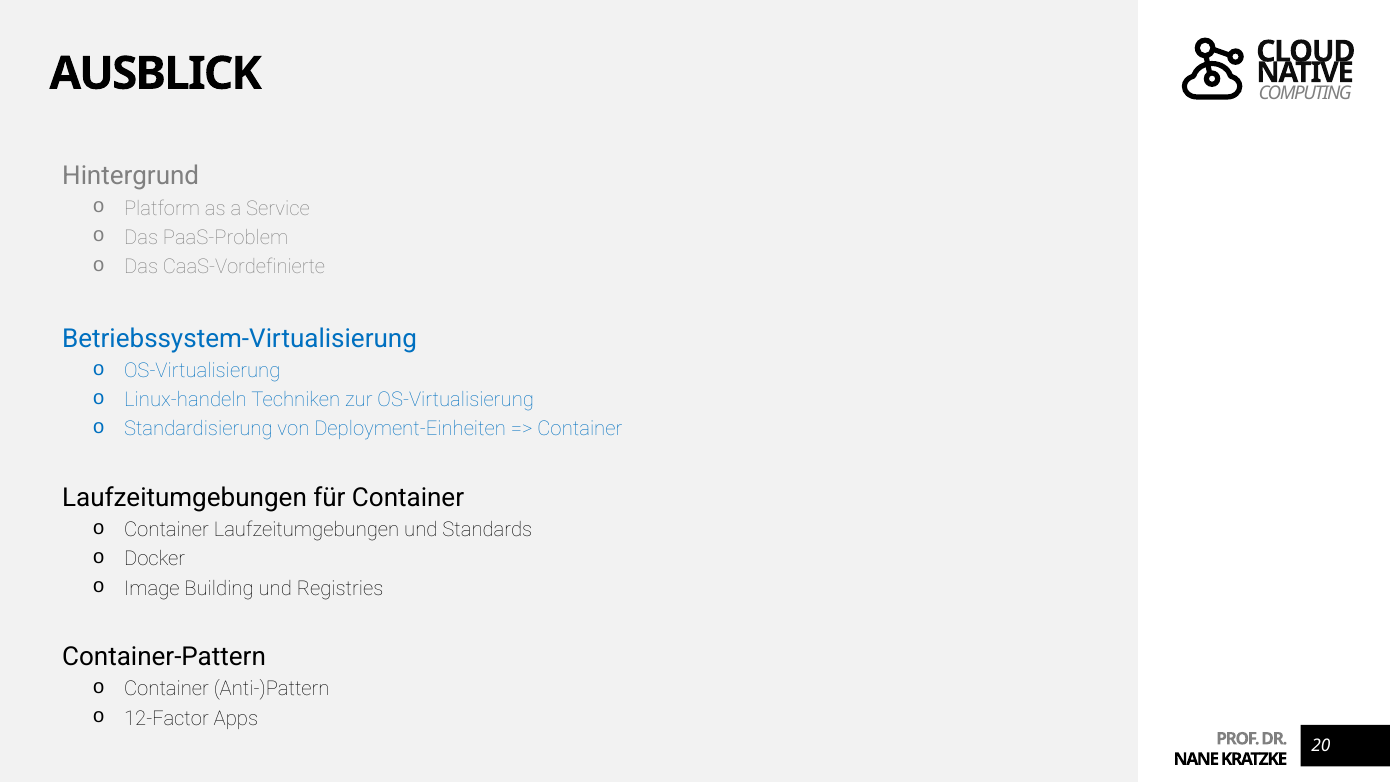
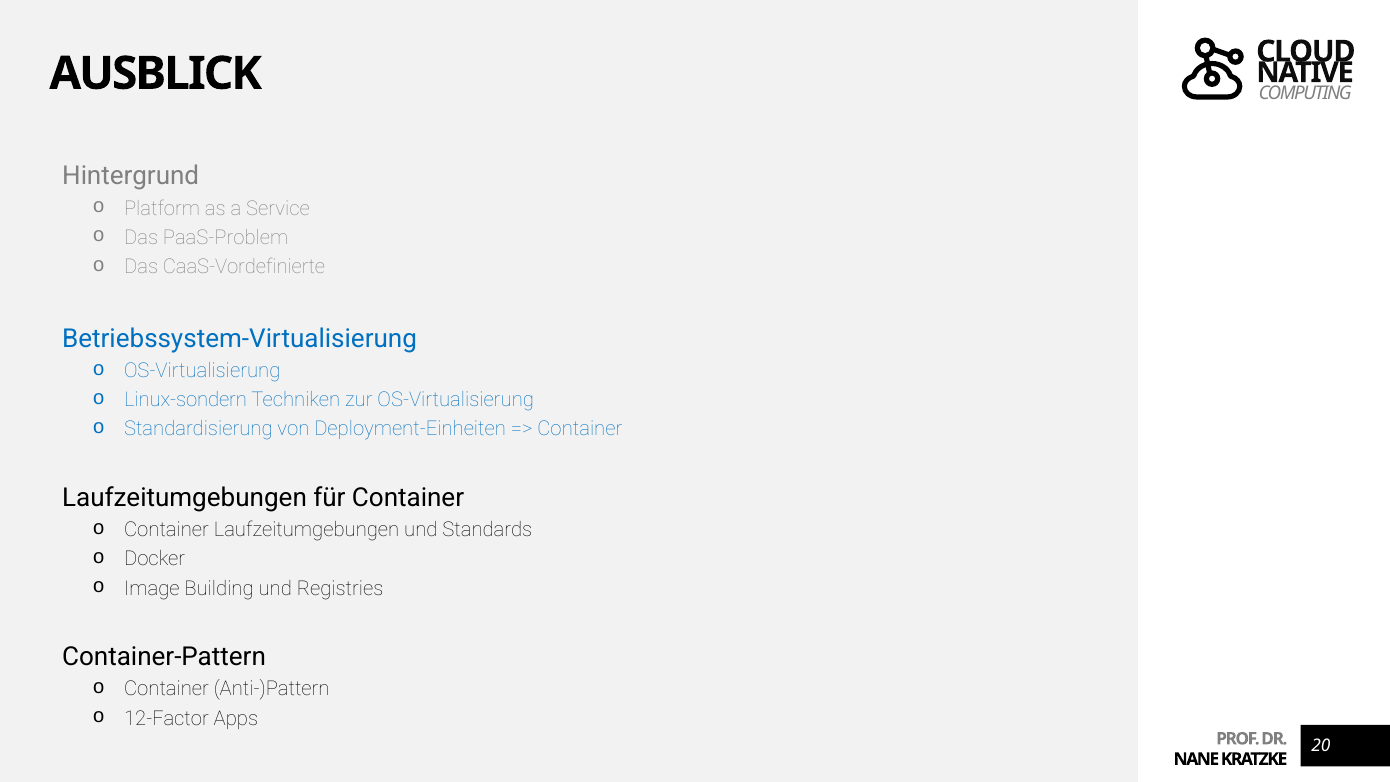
Linux-handeln: Linux-handeln -> Linux-sondern
